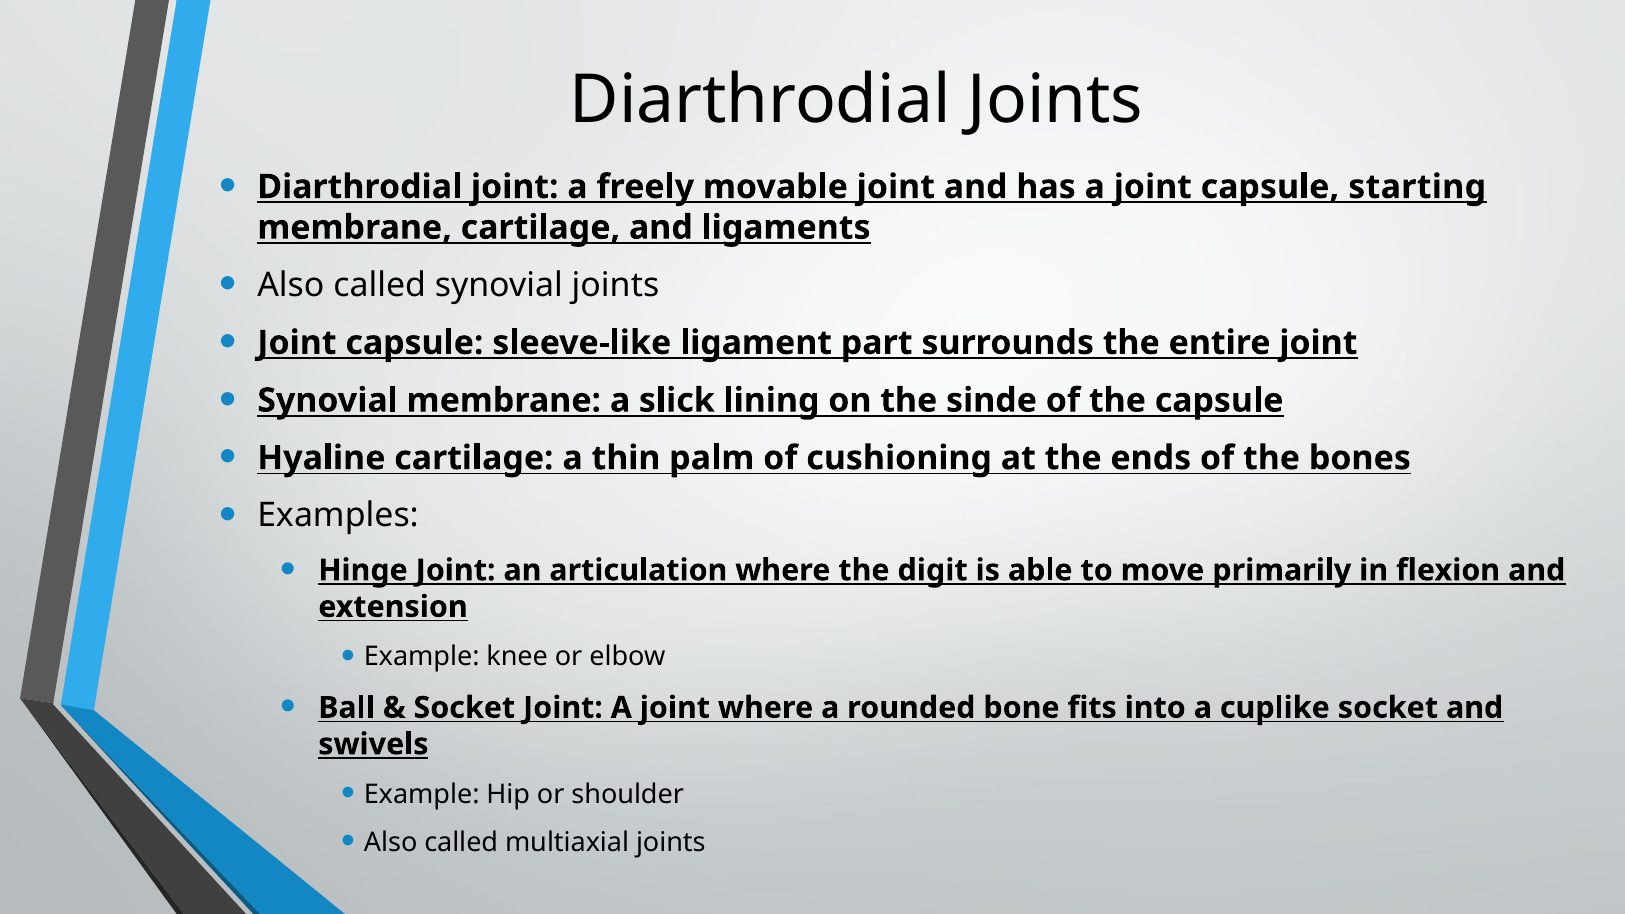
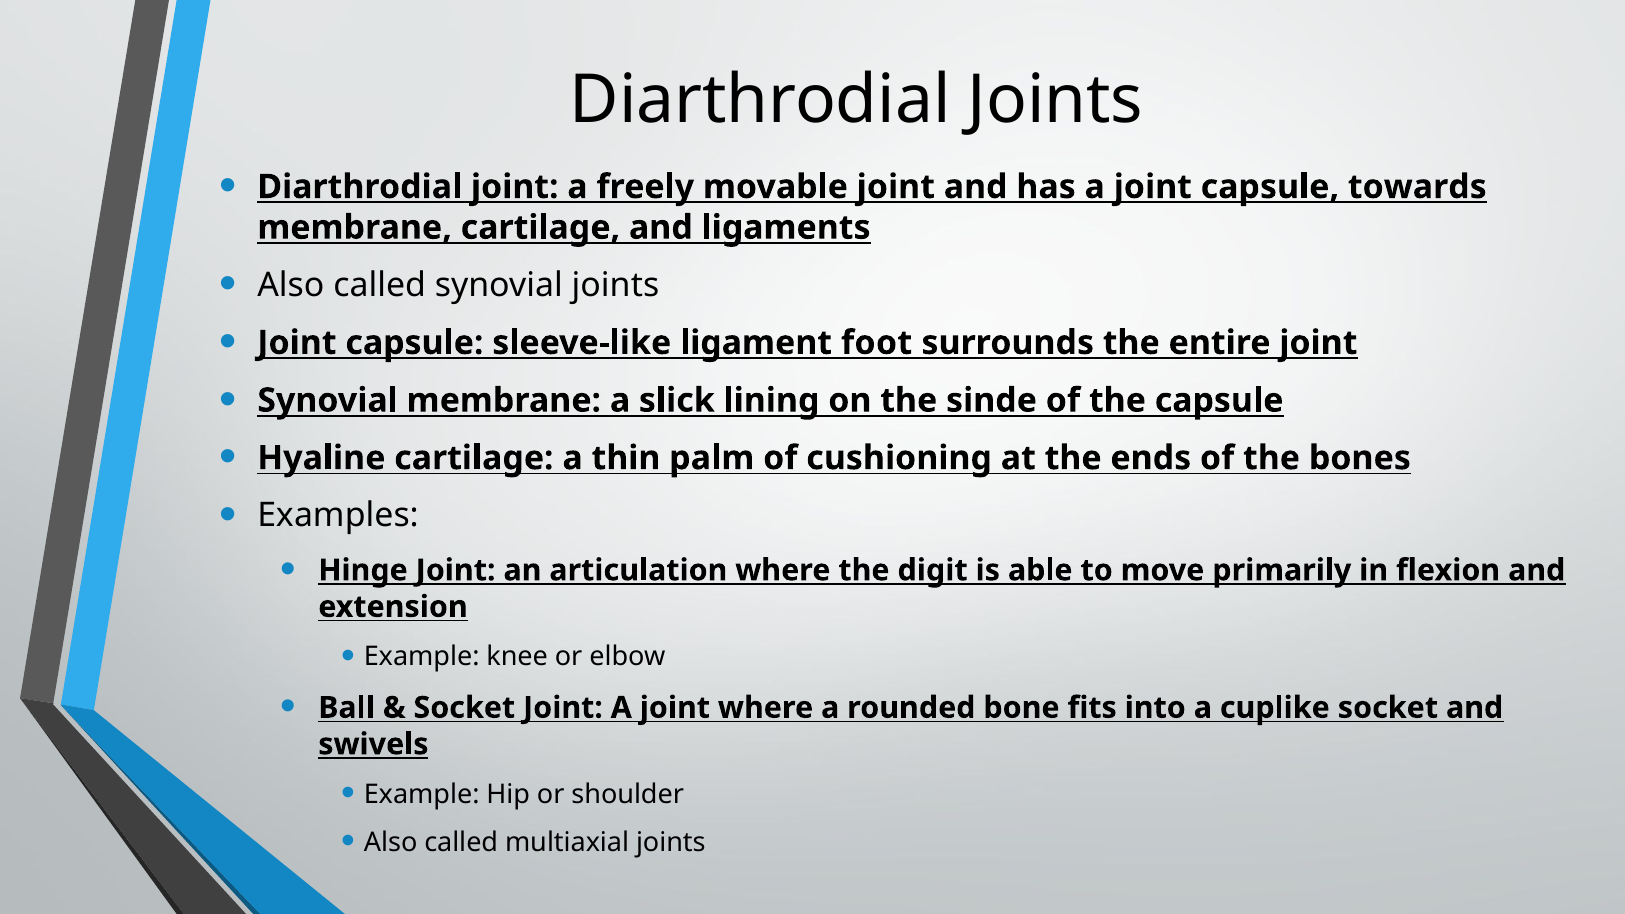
starting: starting -> towards
part: part -> foot
